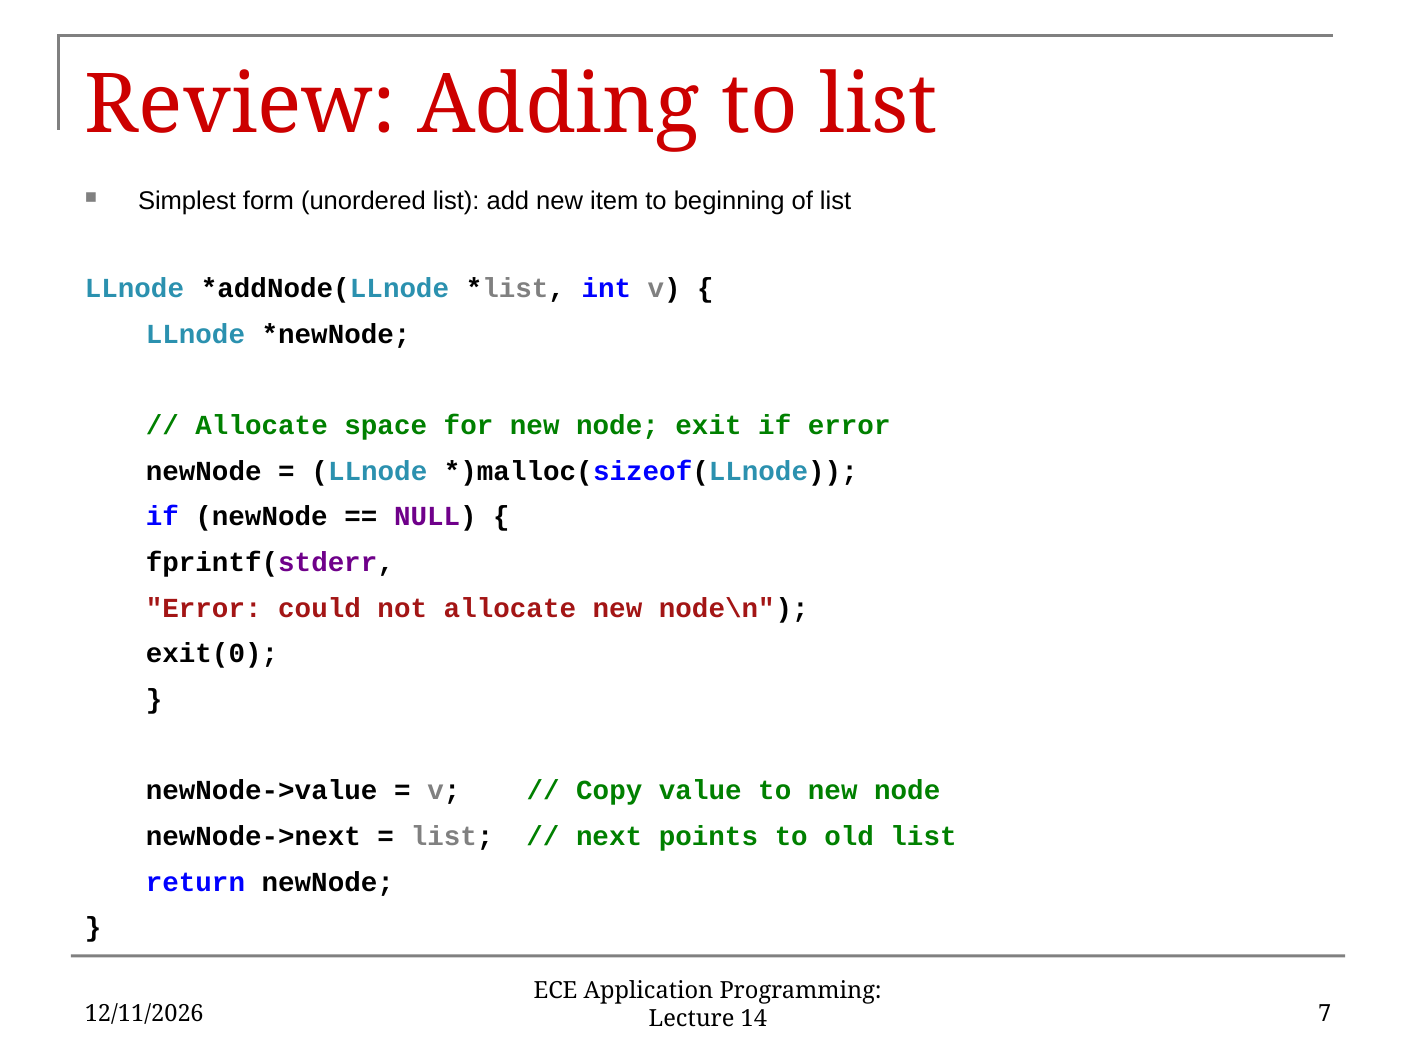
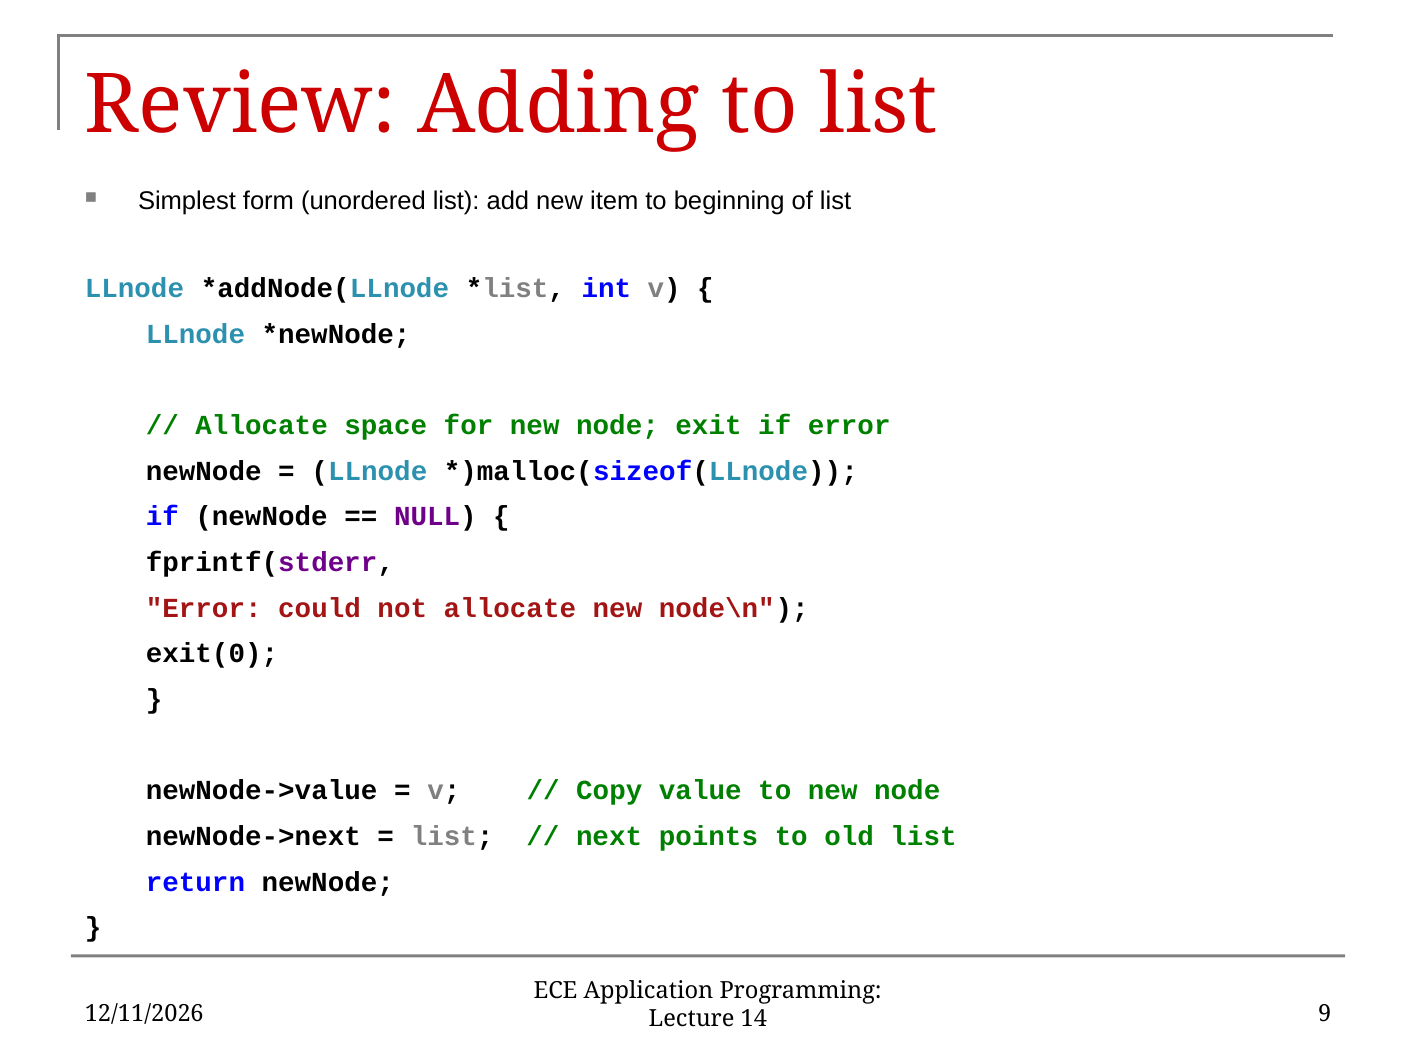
7: 7 -> 9
